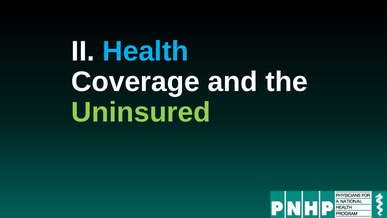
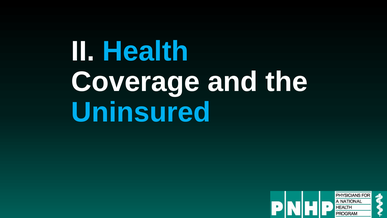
Uninsured colour: light green -> light blue
